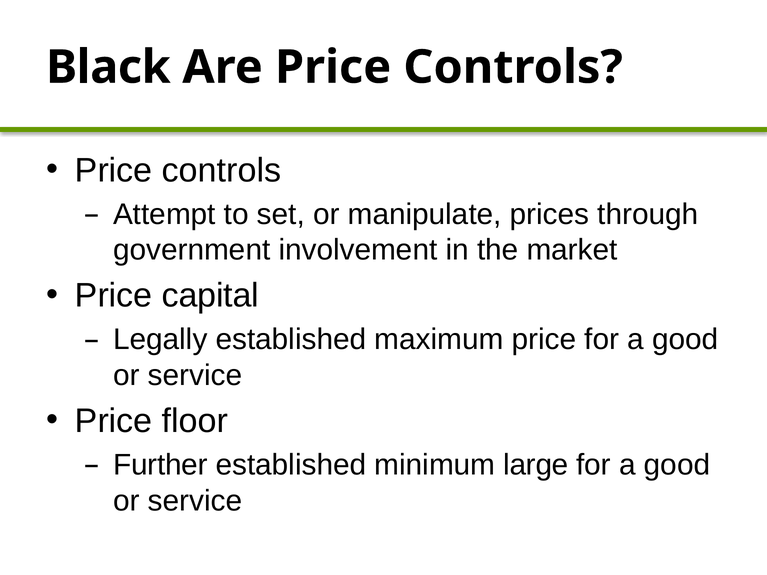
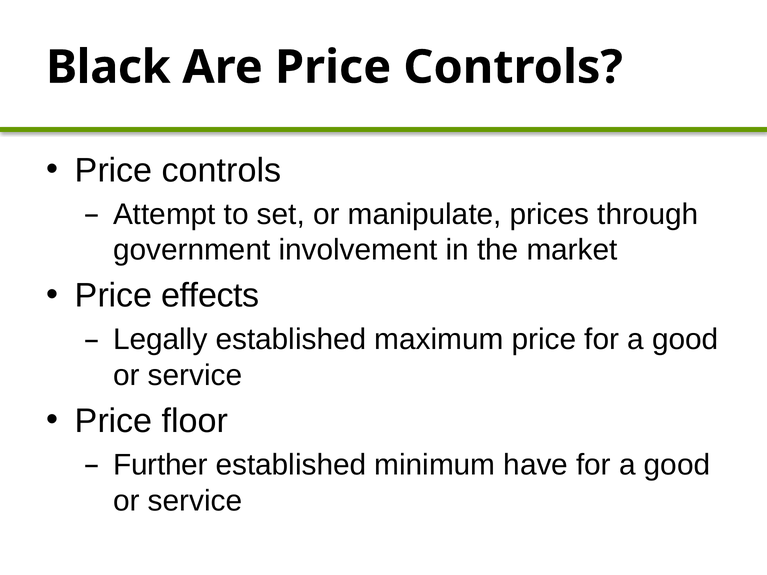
capital: capital -> effects
large: large -> have
